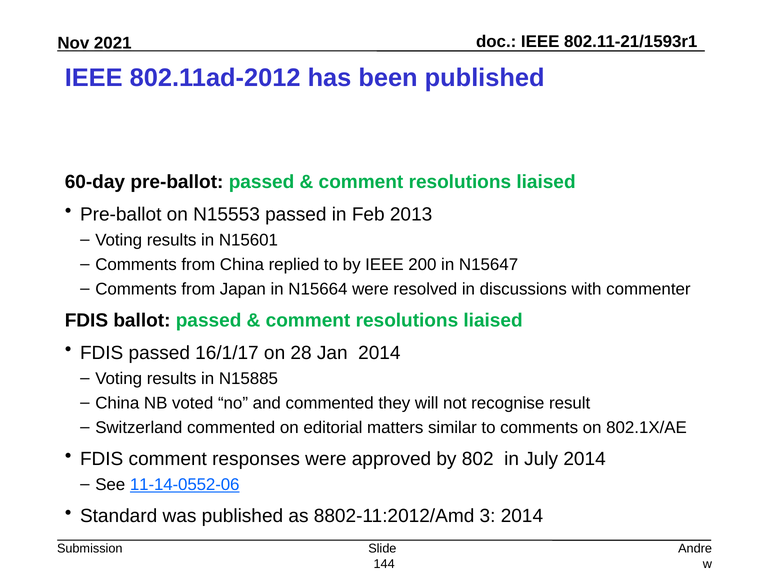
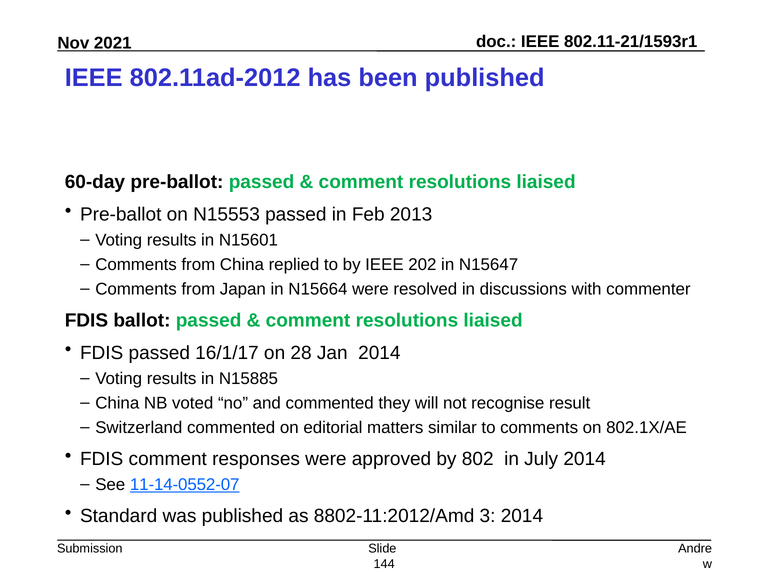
200: 200 -> 202
11-14-0552-06: 11-14-0552-06 -> 11-14-0552-07
